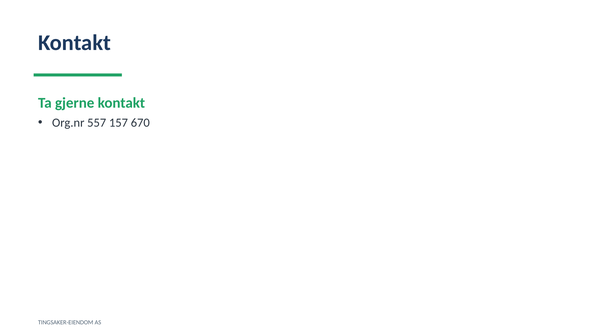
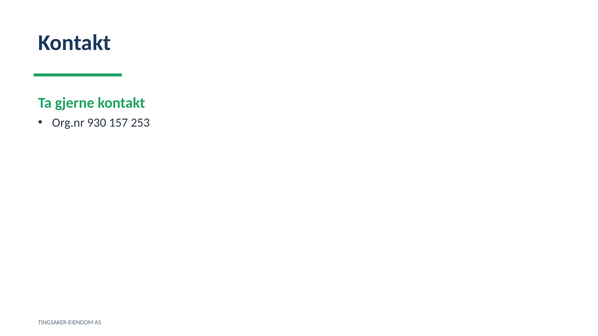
557: 557 -> 930
670: 670 -> 253
